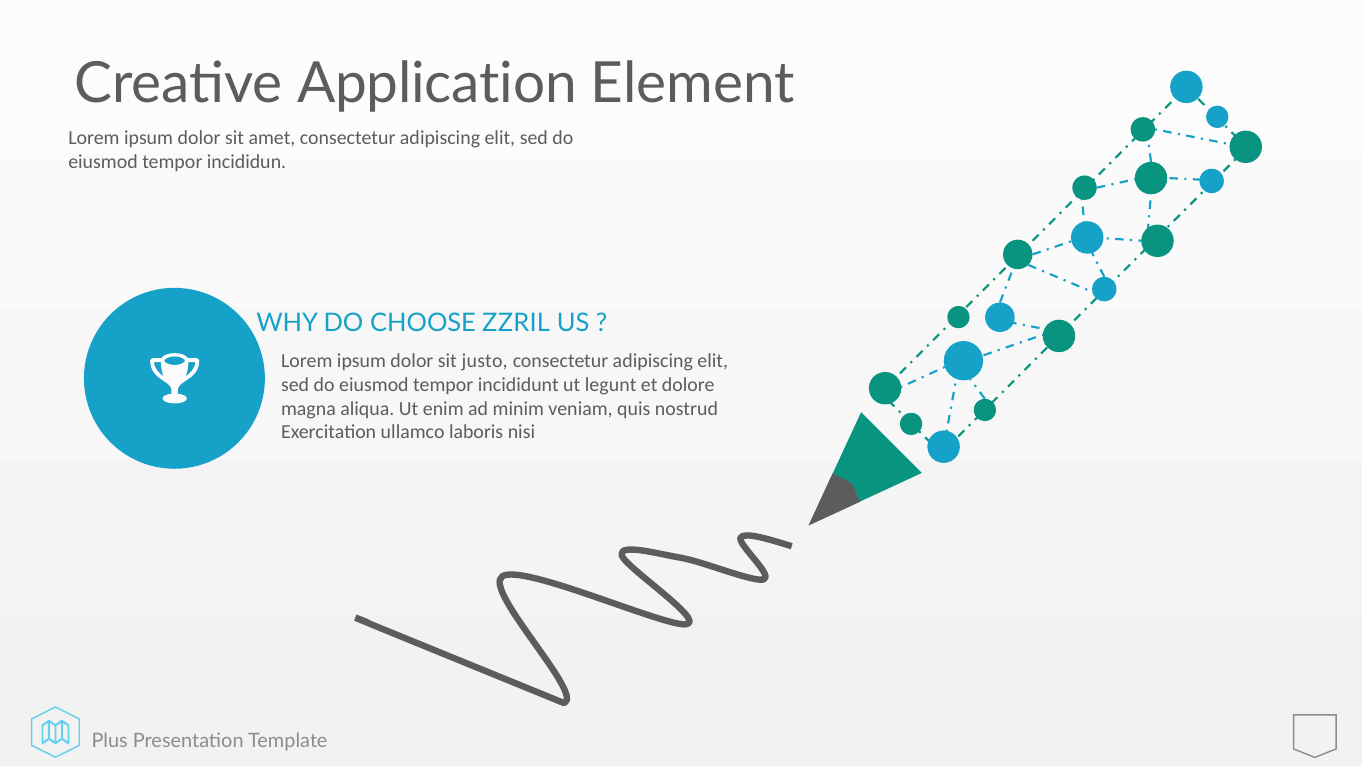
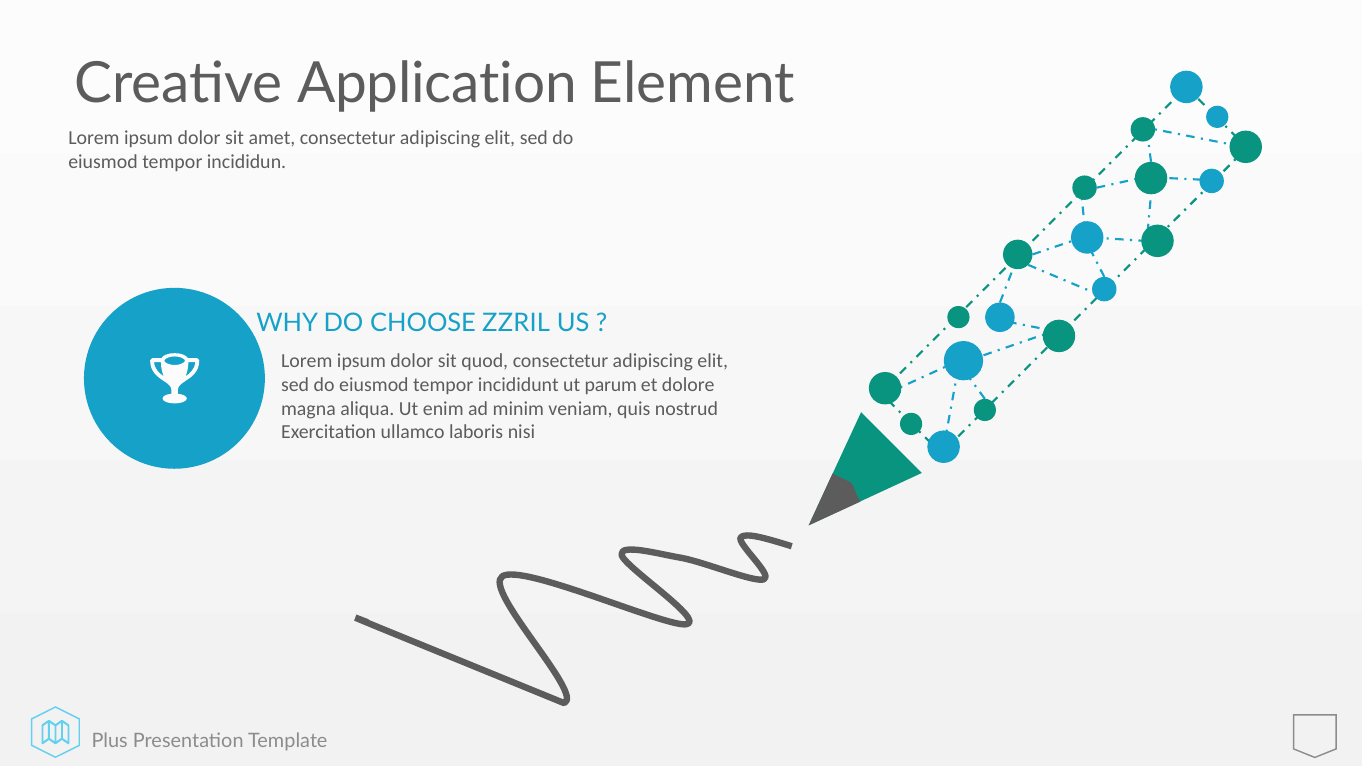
justo: justo -> quod
legunt: legunt -> parum
